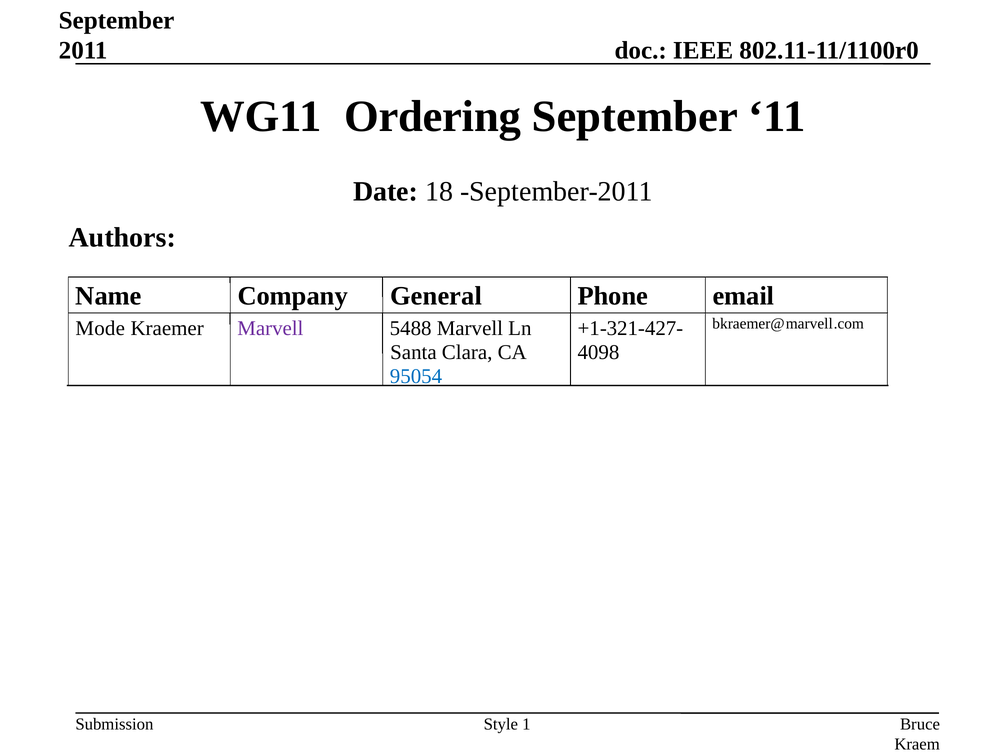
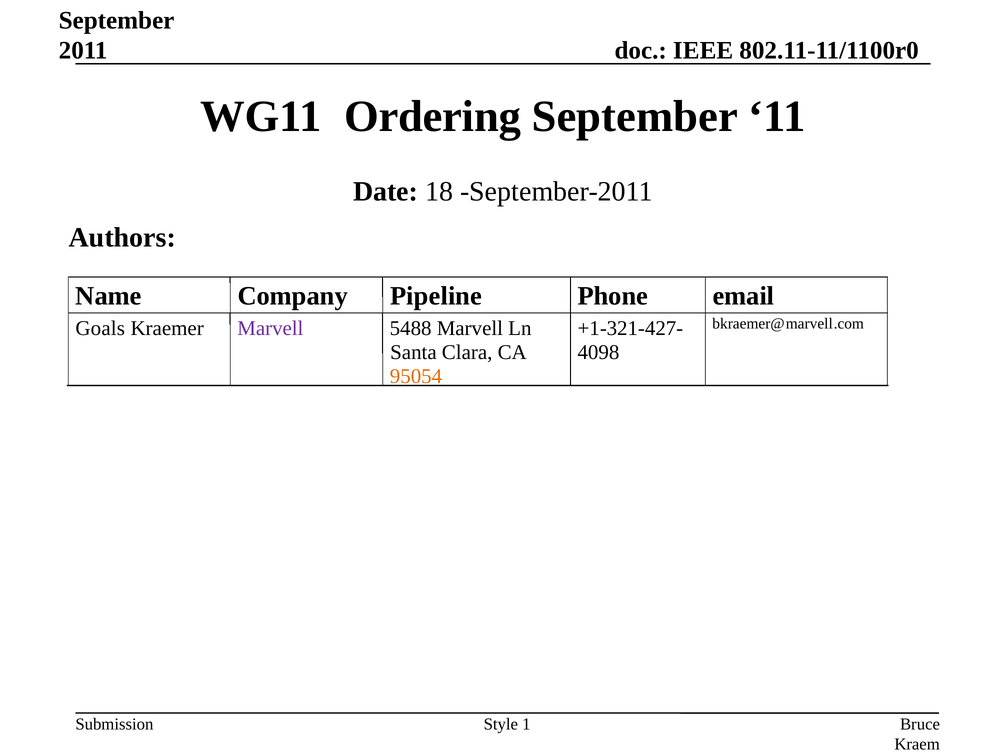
General: General -> Pipeline
Mode: Mode -> Goals
95054 colour: blue -> orange
